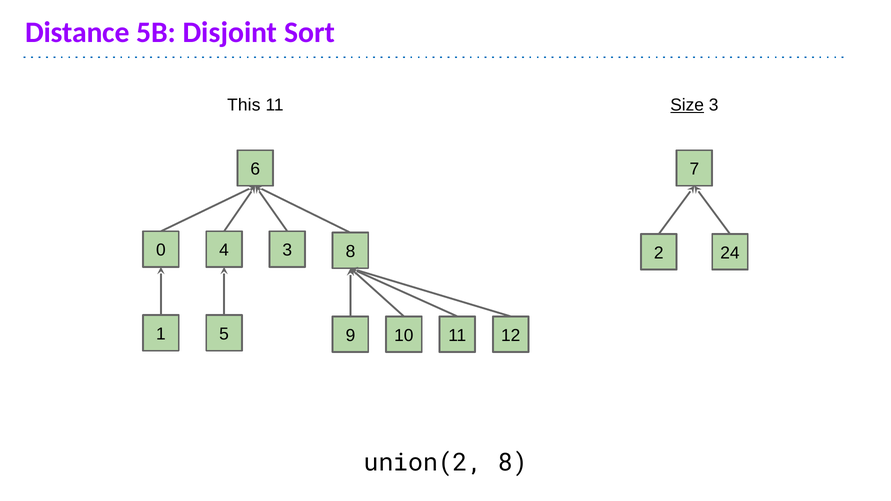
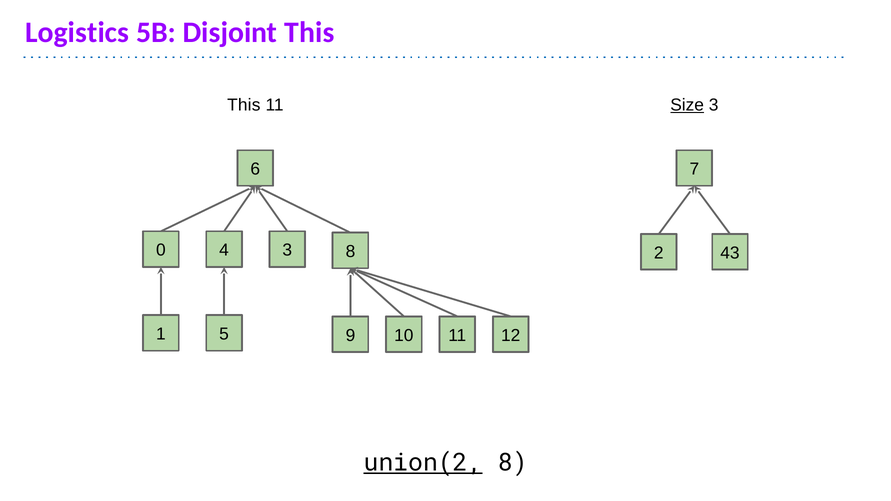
Distance: Distance -> Logistics
Disjoint Sort: Sort -> This
24: 24 -> 43
union(2 underline: none -> present
